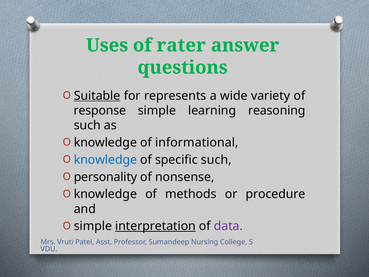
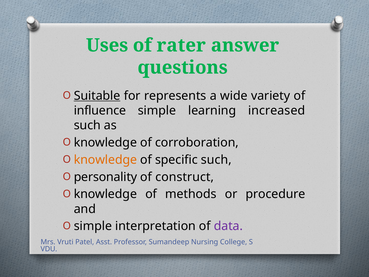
response: response -> influence
reasoning: reasoning -> increased
informational: informational -> corroboration
knowledge at (105, 160) colour: blue -> orange
nonsense: nonsense -> construct
interpretation underline: present -> none
